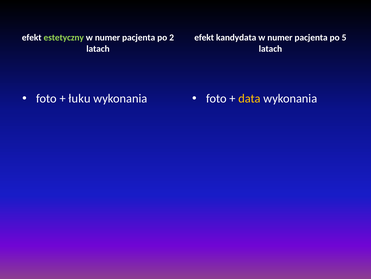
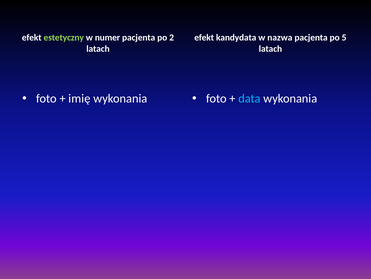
numer at (280, 38): numer -> nazwa
łuku: łuku -> imię
data colour: yellow -> light blue
